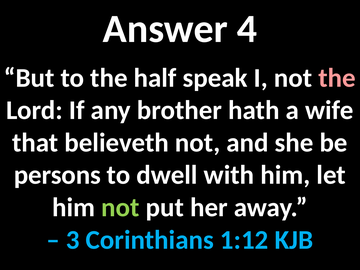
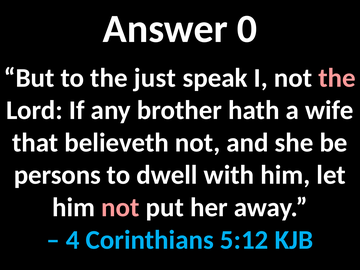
4: 4 -> 0
half: half -> just
not at (120, 207) colour: light green -> pink
3: 3 -> 4
1:12: 1:12 -> 5:12
